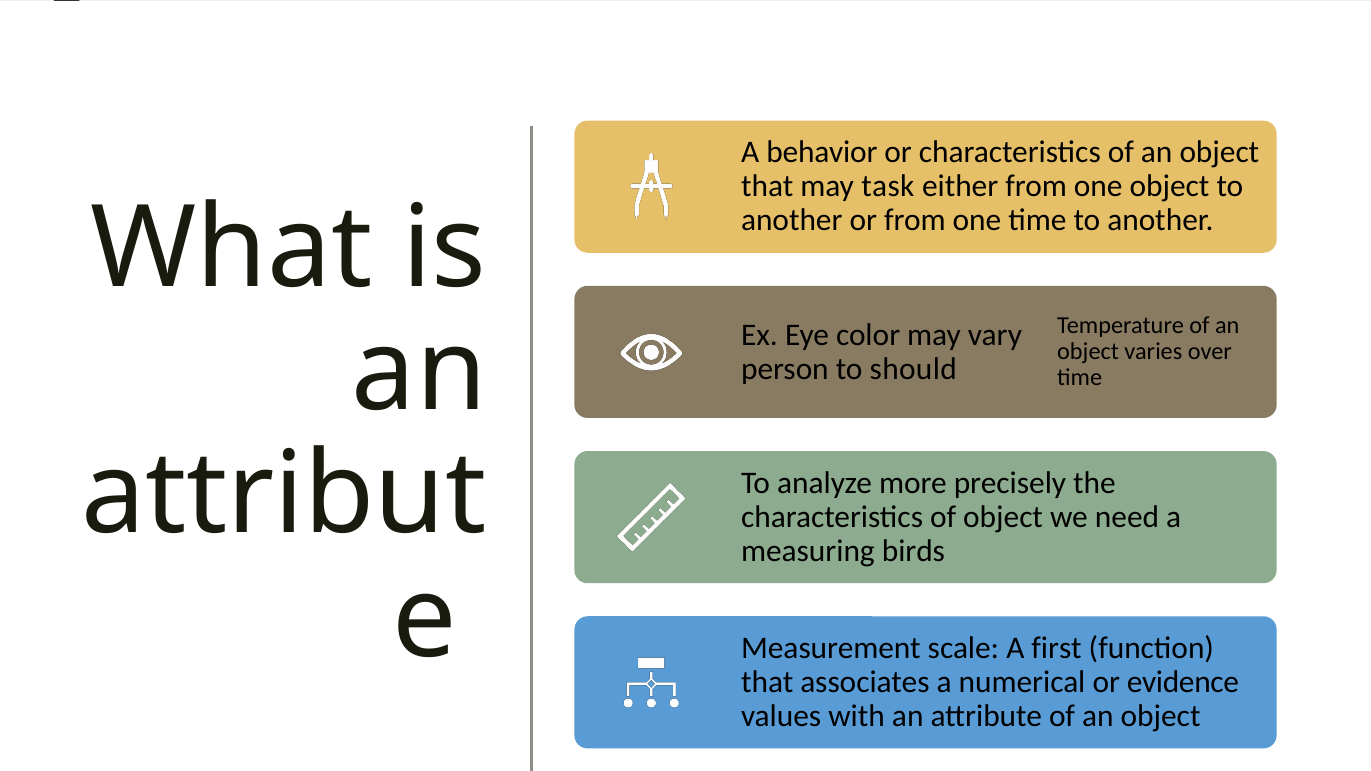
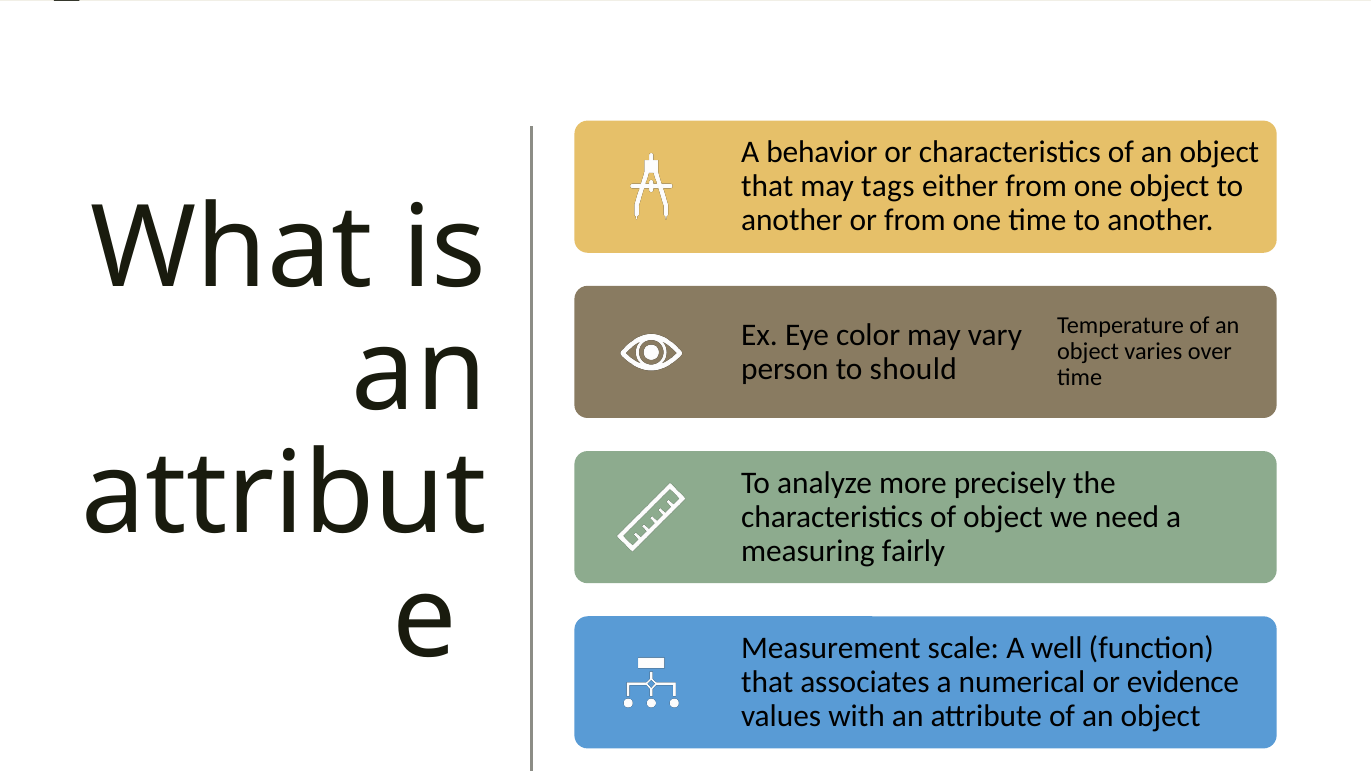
task: task -> tags
birds: birds -> fairly
first: first -> well
